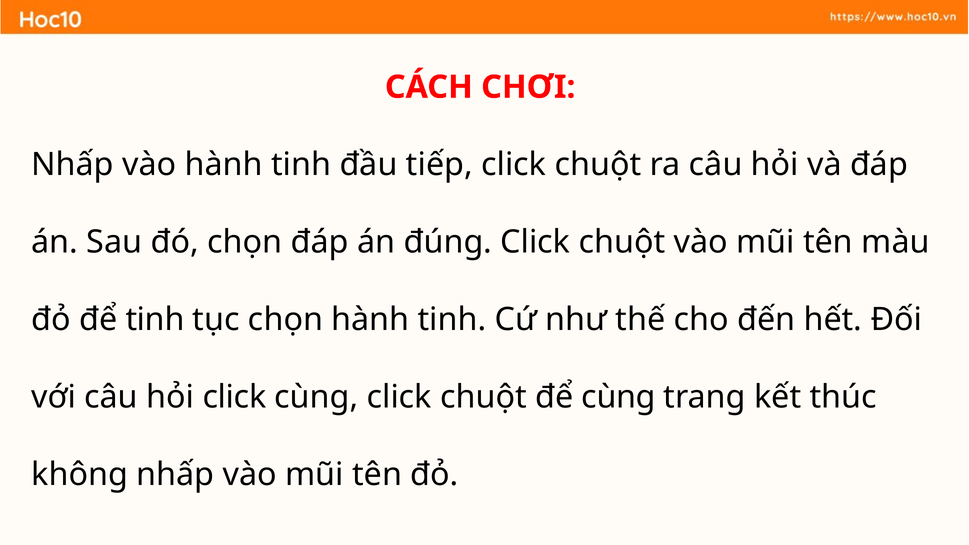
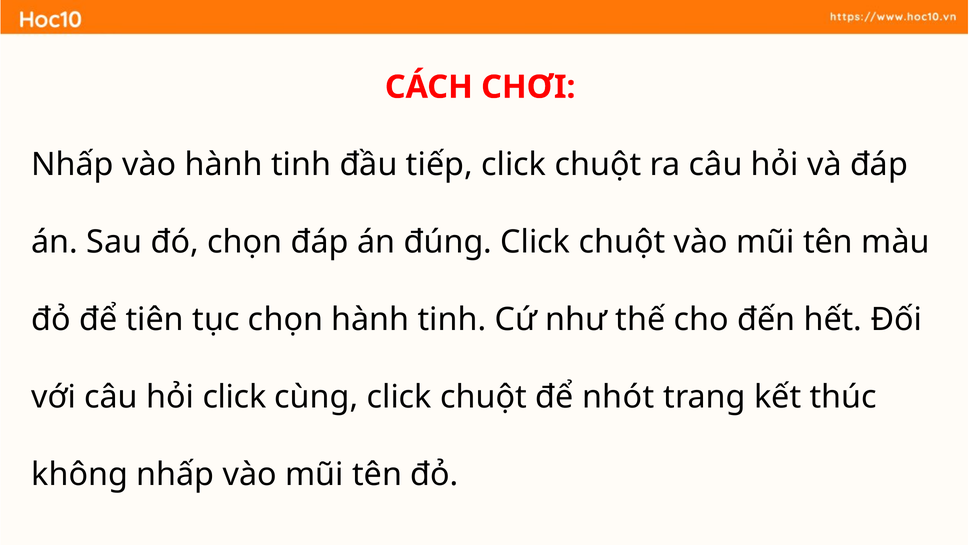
để tinh: tinh -> tiên
để cùng: cùng -> nhót
